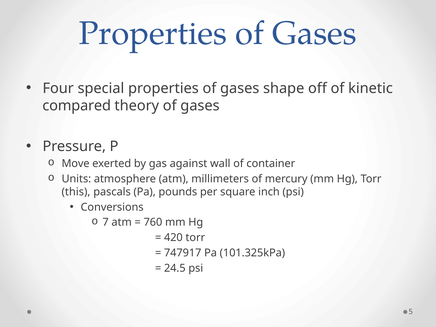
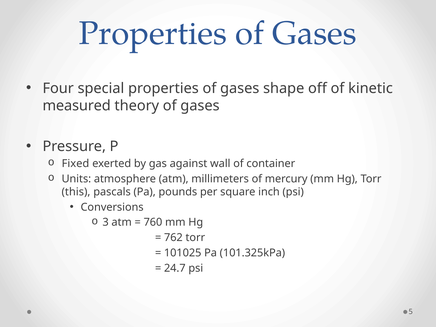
compared: compared -> measured
Move: Move -> Fixed
7: 7 -> 3
420: 420 -> 762
747917: 747917 -> 101025
24.5: 24.5 -> 24.7
